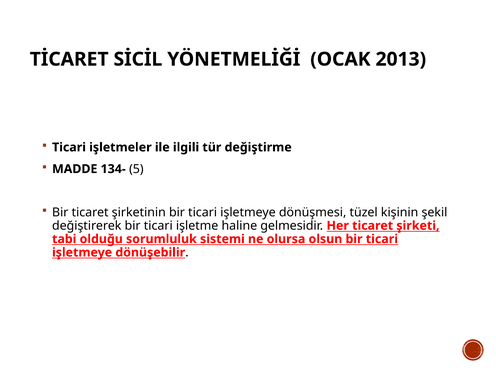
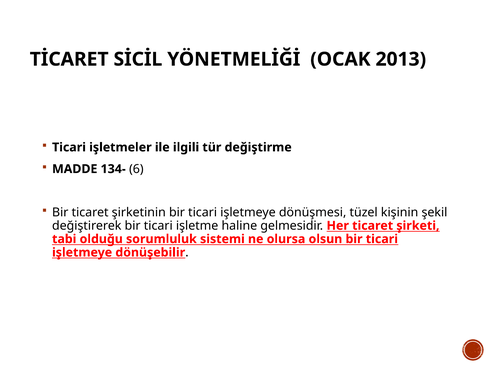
5: 5 -> 6
